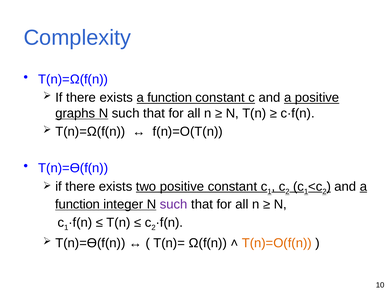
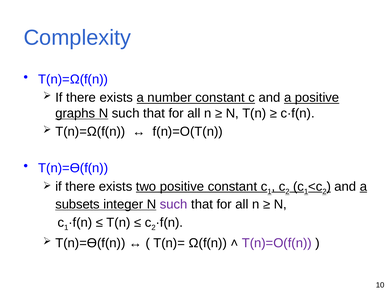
exists a function: function -> number
function at (78, 204): function -> subsets
T(n)=O(f(n colour: orange -> purple
